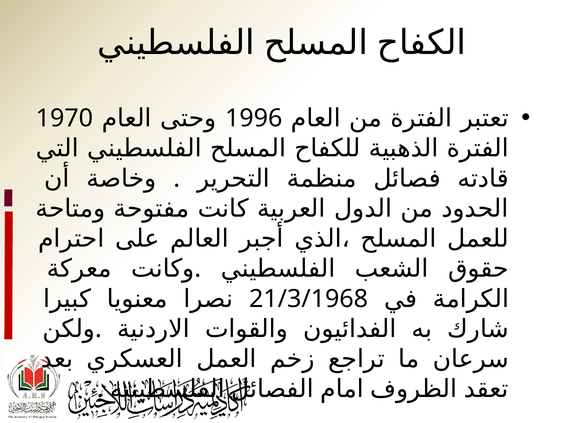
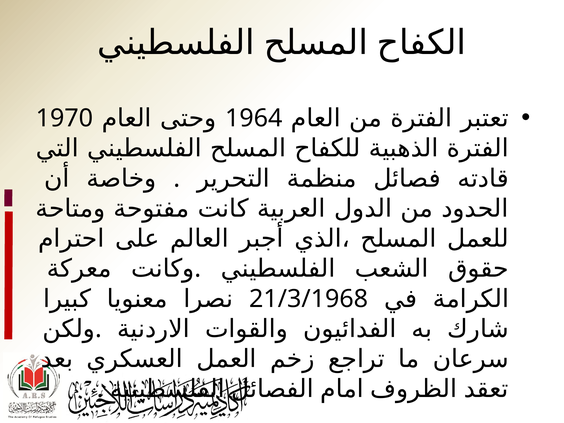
1996: 1996 -> 1964
